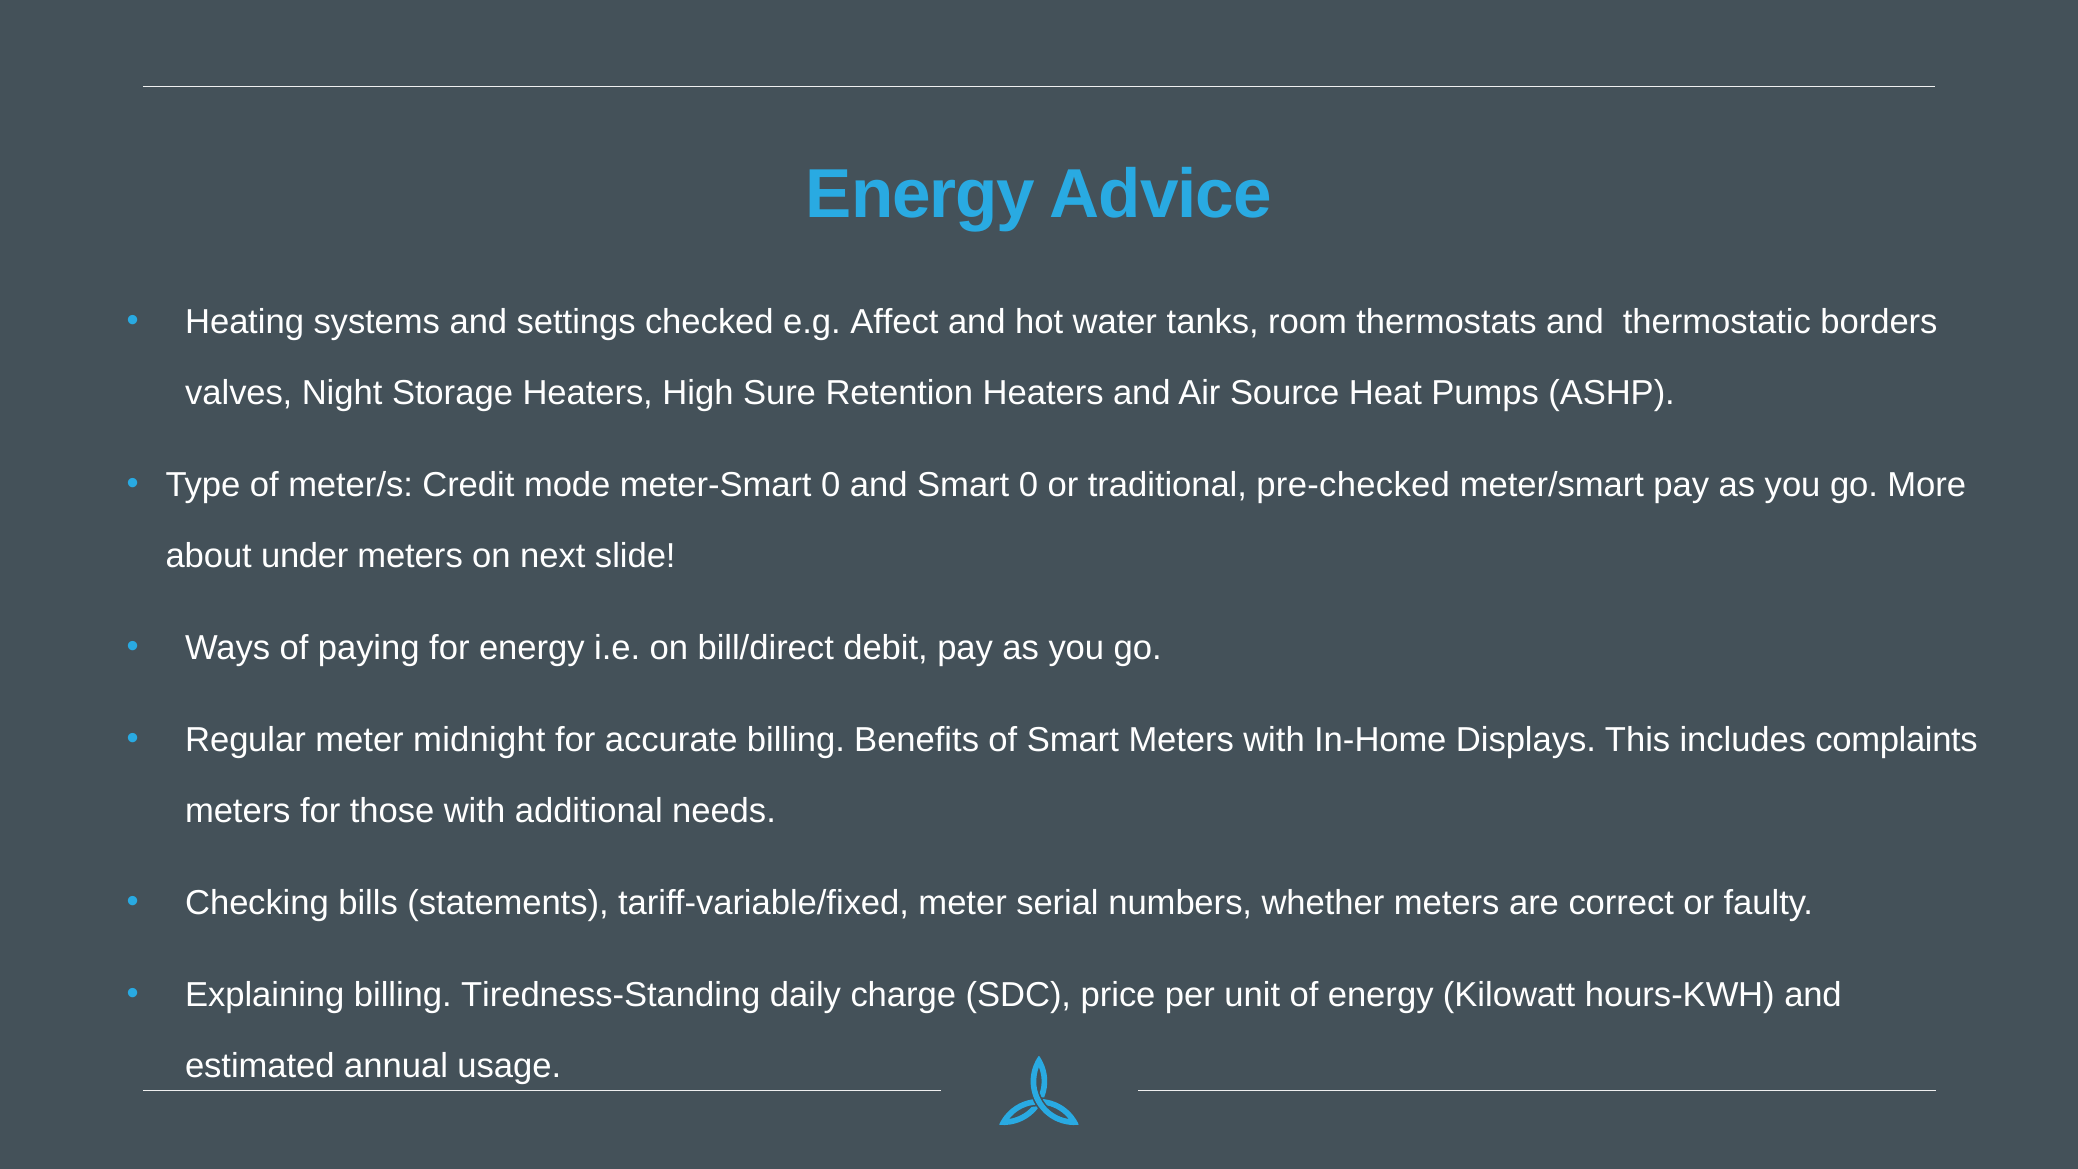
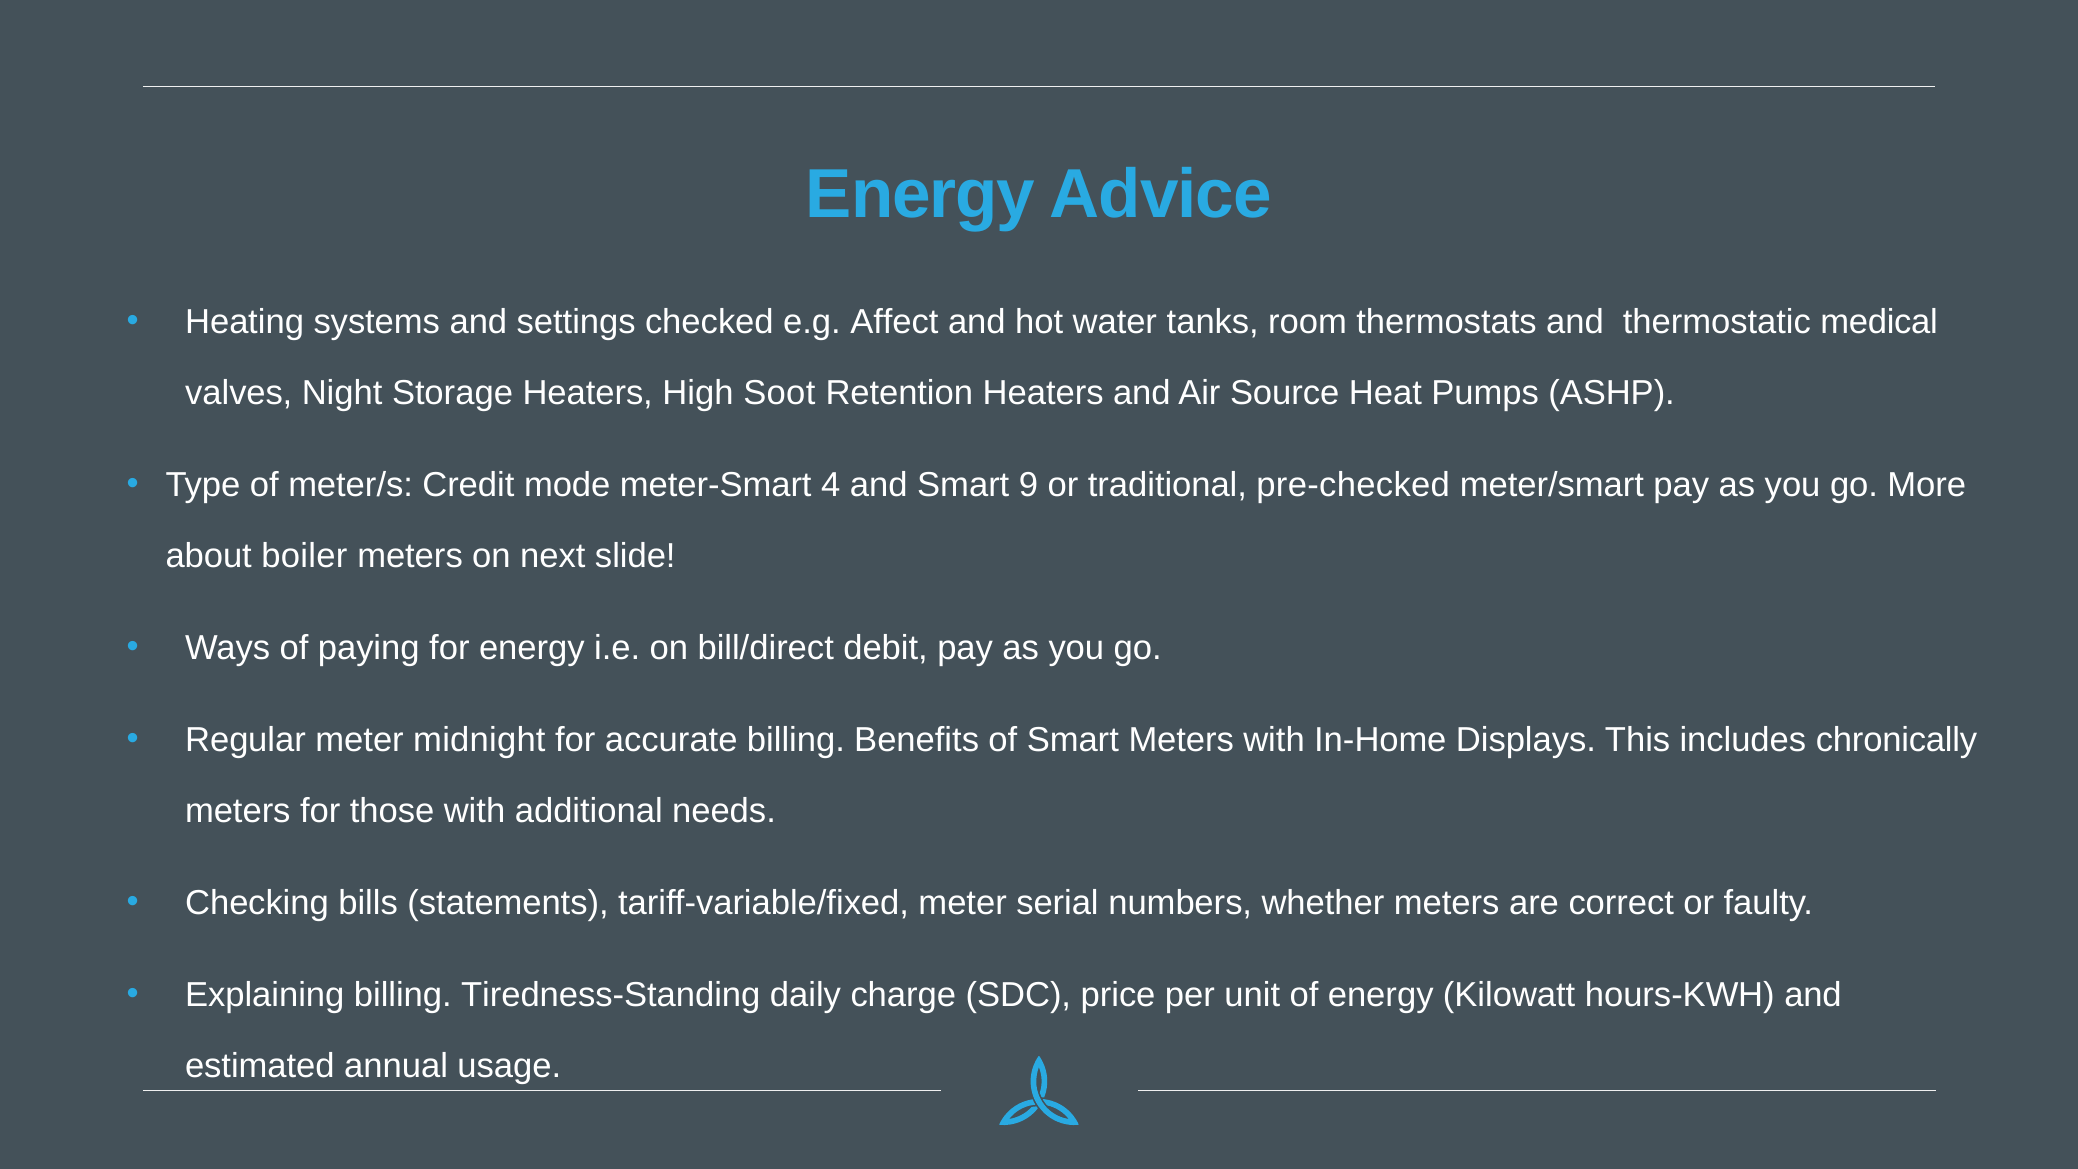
borders: borders -> medical
Sure: Sure -> Soot
meter-Smart 0: 0 -> 4
Smart 0: 0 -> 9
under: under -> boiler
complaints: complaints -> chronically
